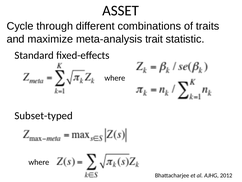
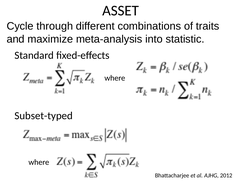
trait: trait -> into
